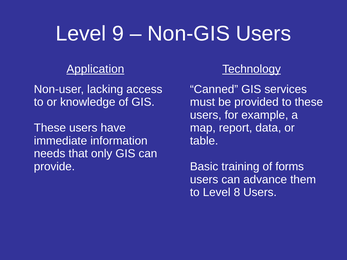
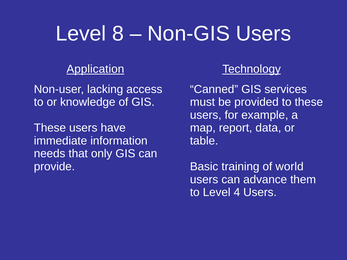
9: 9 -> 8
forms: forms -> world
8: 8 -> 4
